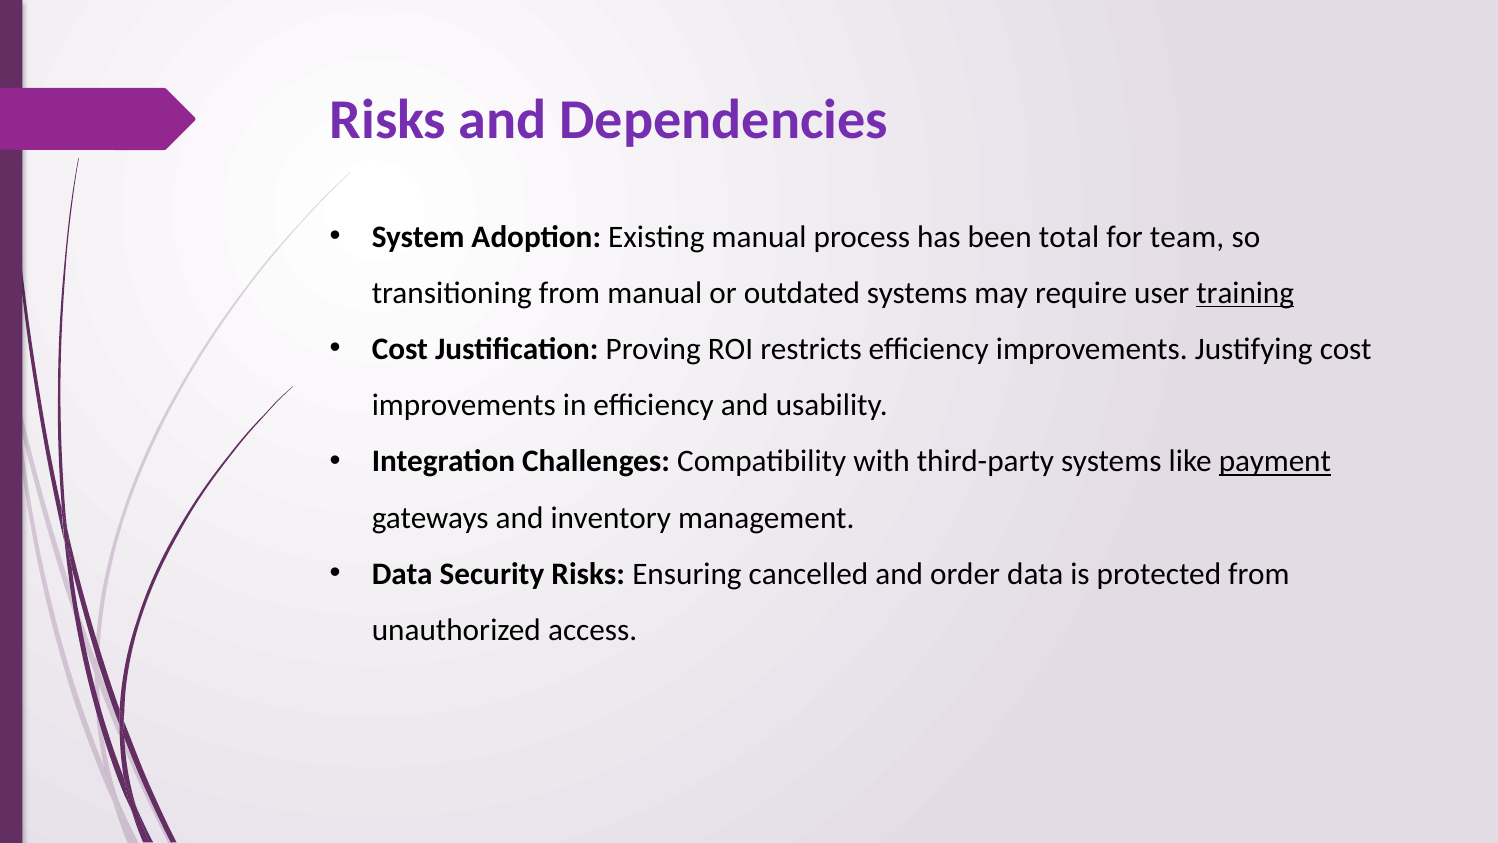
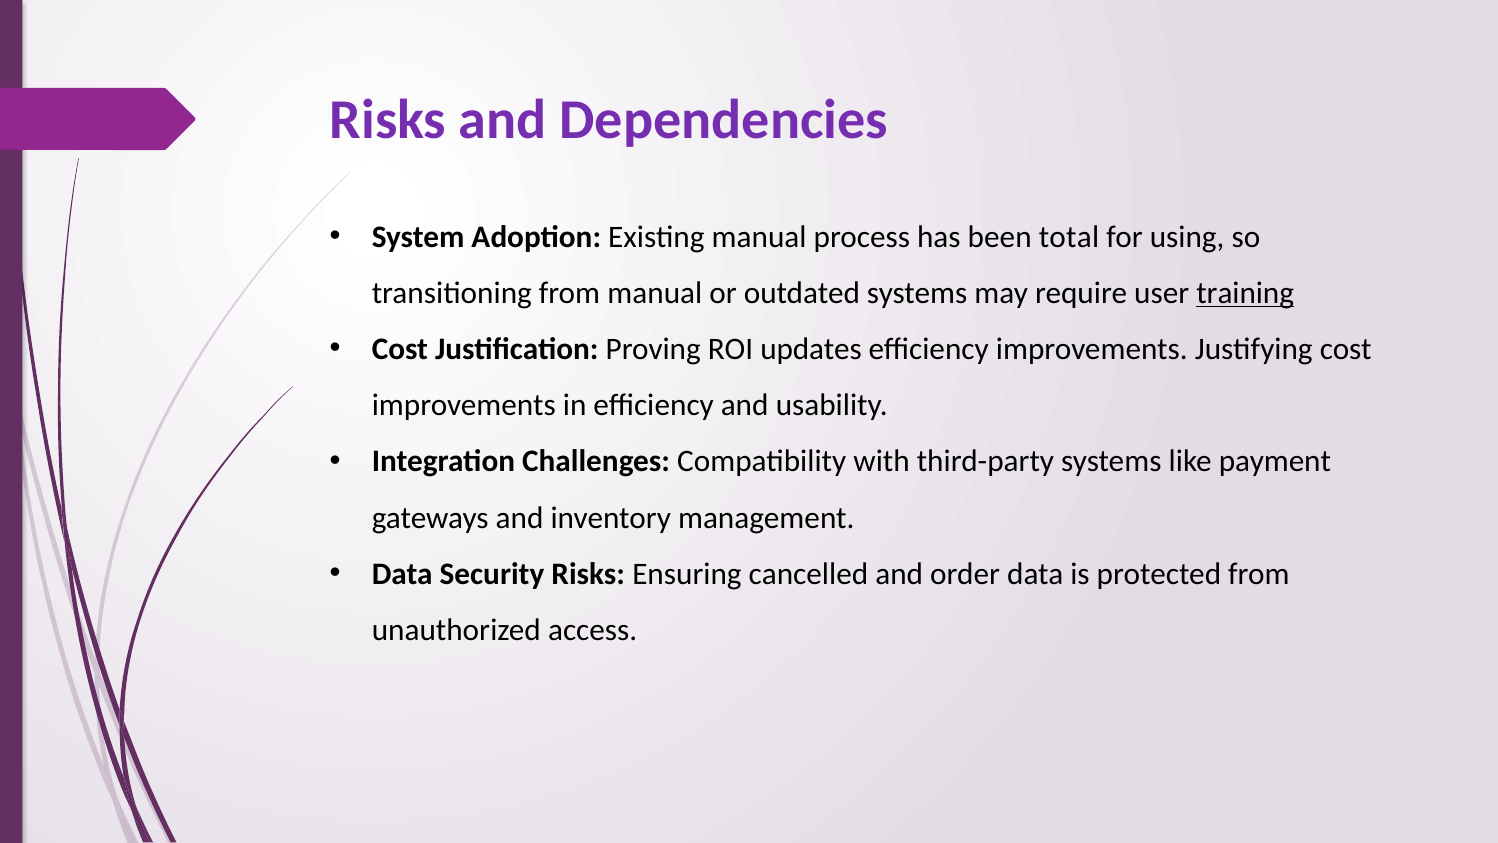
team: team -> using
restricts: restricts -> updates
payment underline: present -> none
